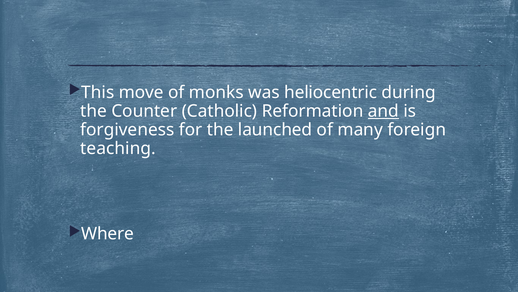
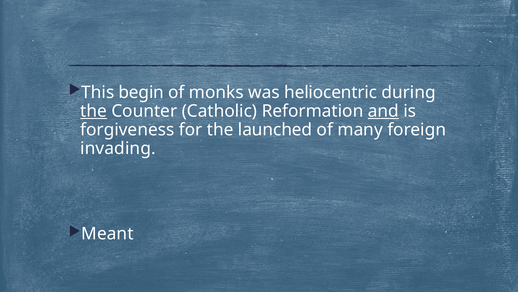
move: move -> begin
the at (94, 111) underline: none -> present
teaching: teaching -> invading
Where: Where -> Meant
